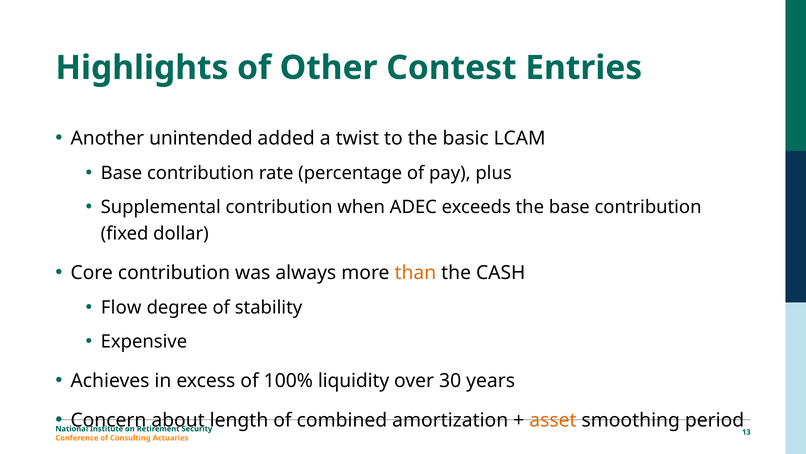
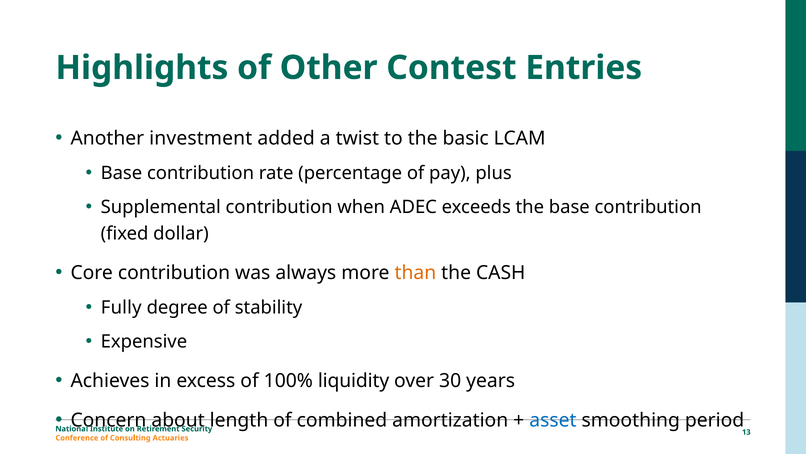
unintended: unintended -> investment
Flow: Flow -> Fully
asset colour: orange -> blue
